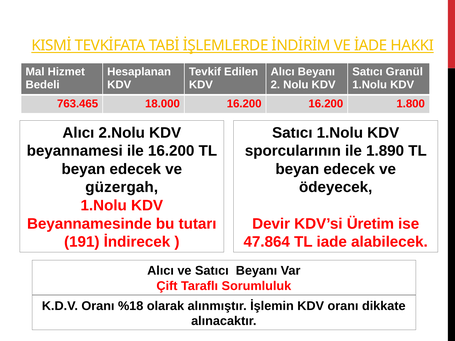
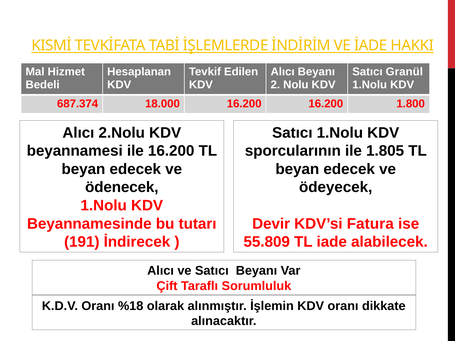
763.465: 763.465 -> 687.374
1.890: 1.890 -> 1.805
güzergah: güzergah -> ödenecek
Üretim: Üretim -> Fatura
47.864: 47.864 -> 55.809
